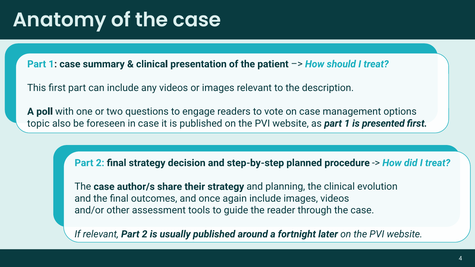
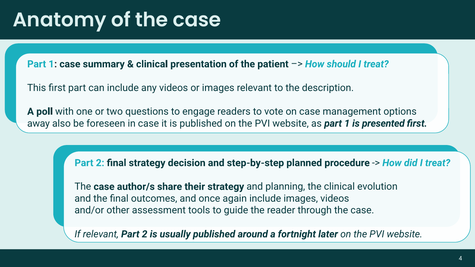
topic: topic -> away
